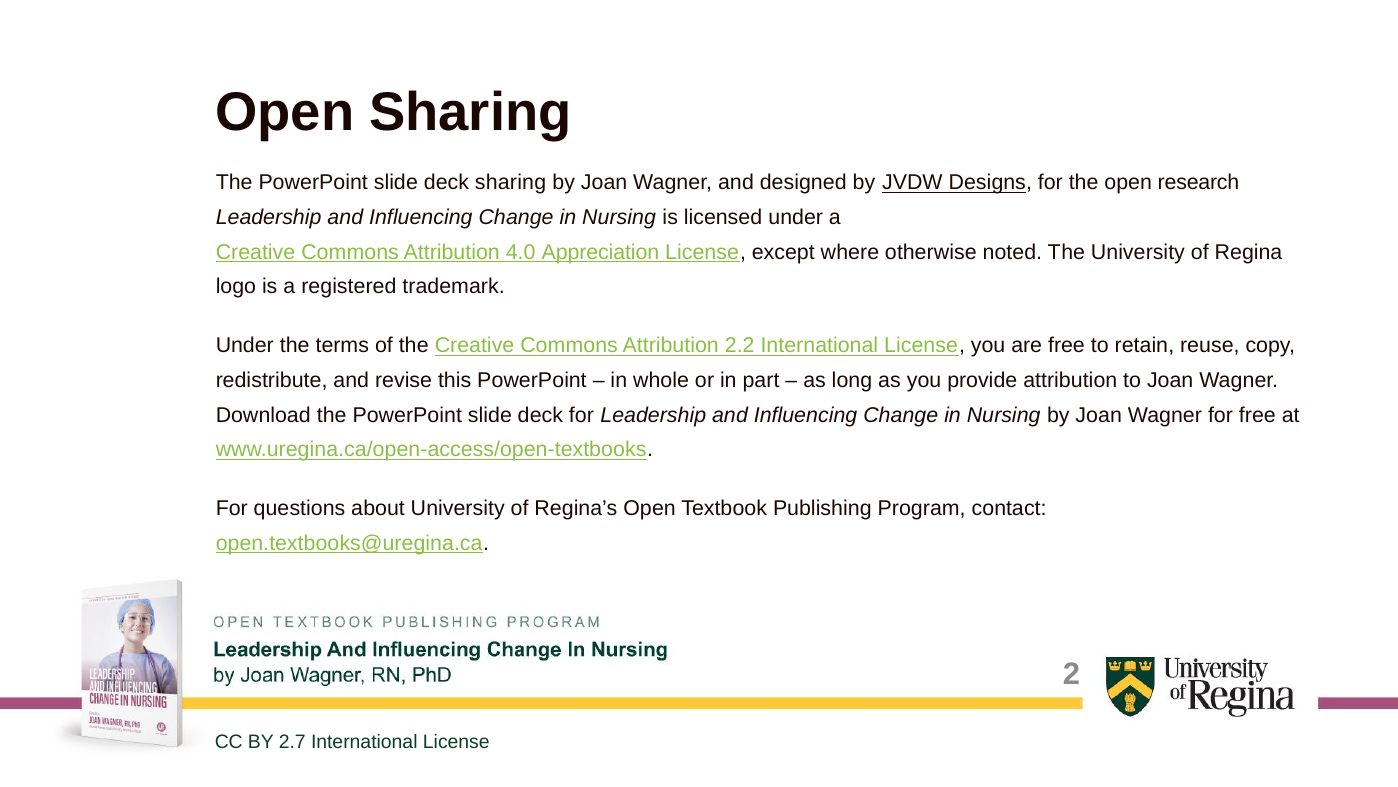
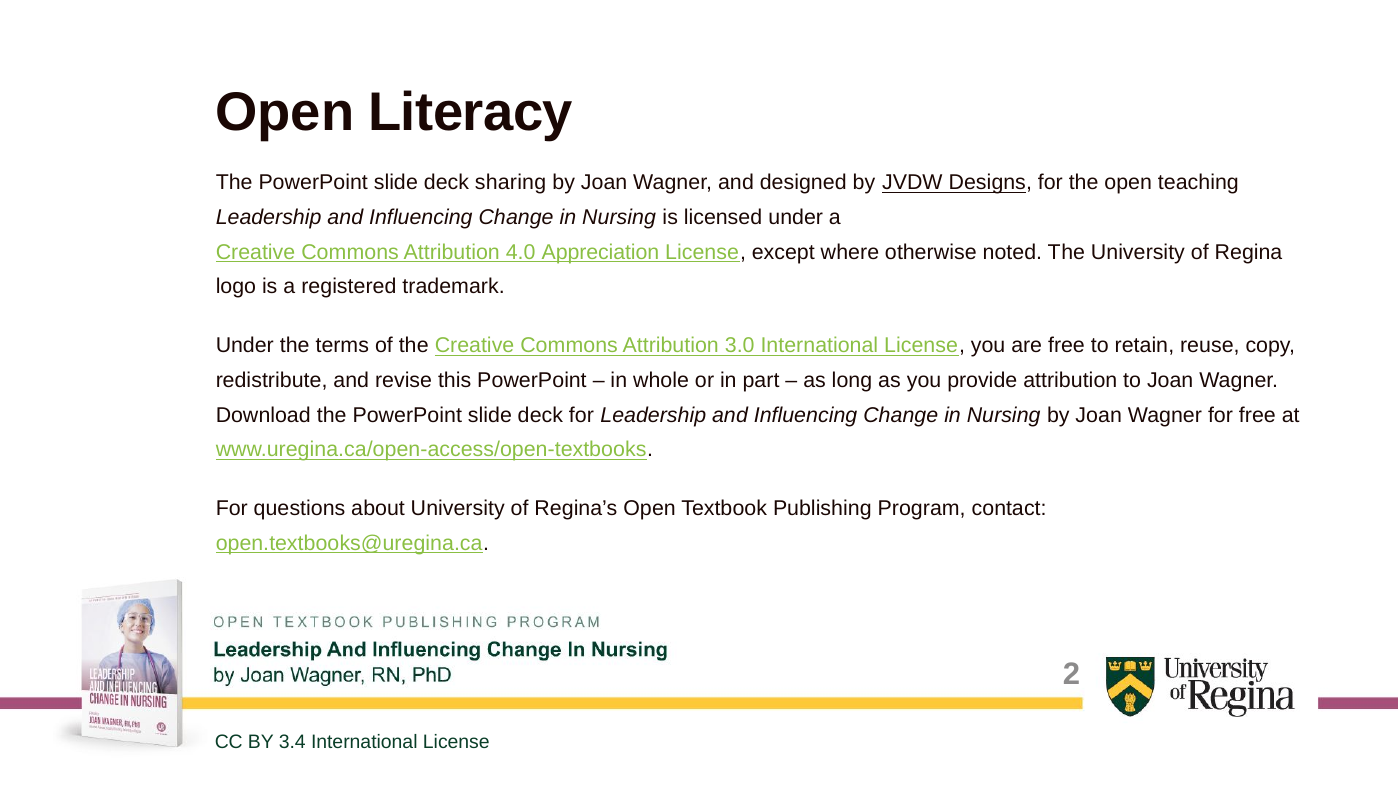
Open Sharing: Sharing -> Literacy
research: research -> teaching
2.2: 2.2 -> 3.0
2.7: 2.7 -> 3.4
